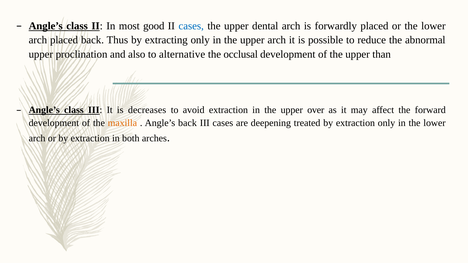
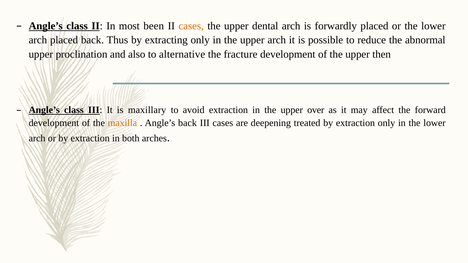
good: good -> been
cases at (191, 26) colour: blue -> orange
occlusal: occlusal -> fracture
than: than -> then
decreases: decreases -> maxillary
